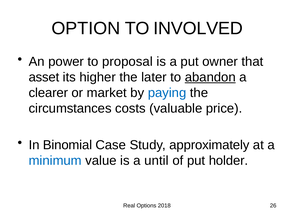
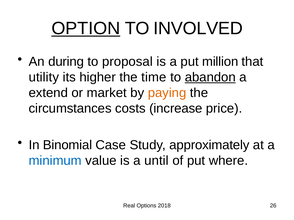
OPTION underline: none -> present
power: power -> during
owner: owner -> million
asset: asset -> utility
later: later -> time
clearer: clearer -> extend
paying colour: blue -> orange
valuable: valuable -> increase
holder: holder -> where
